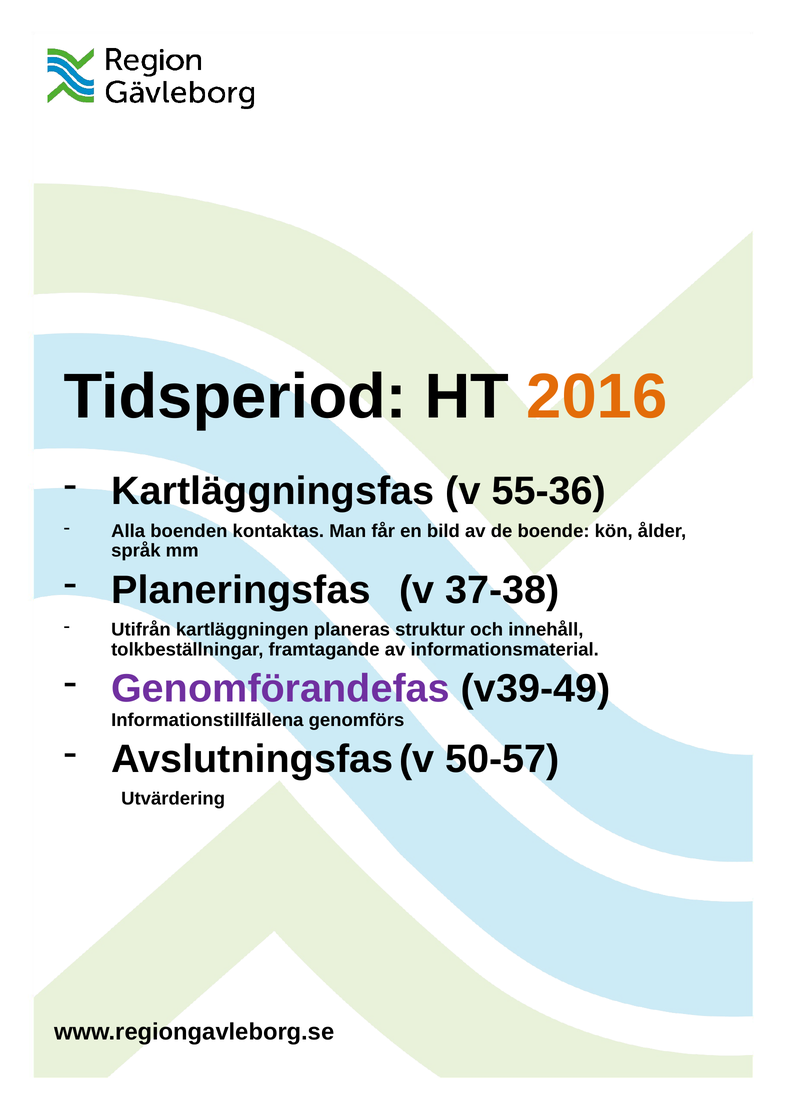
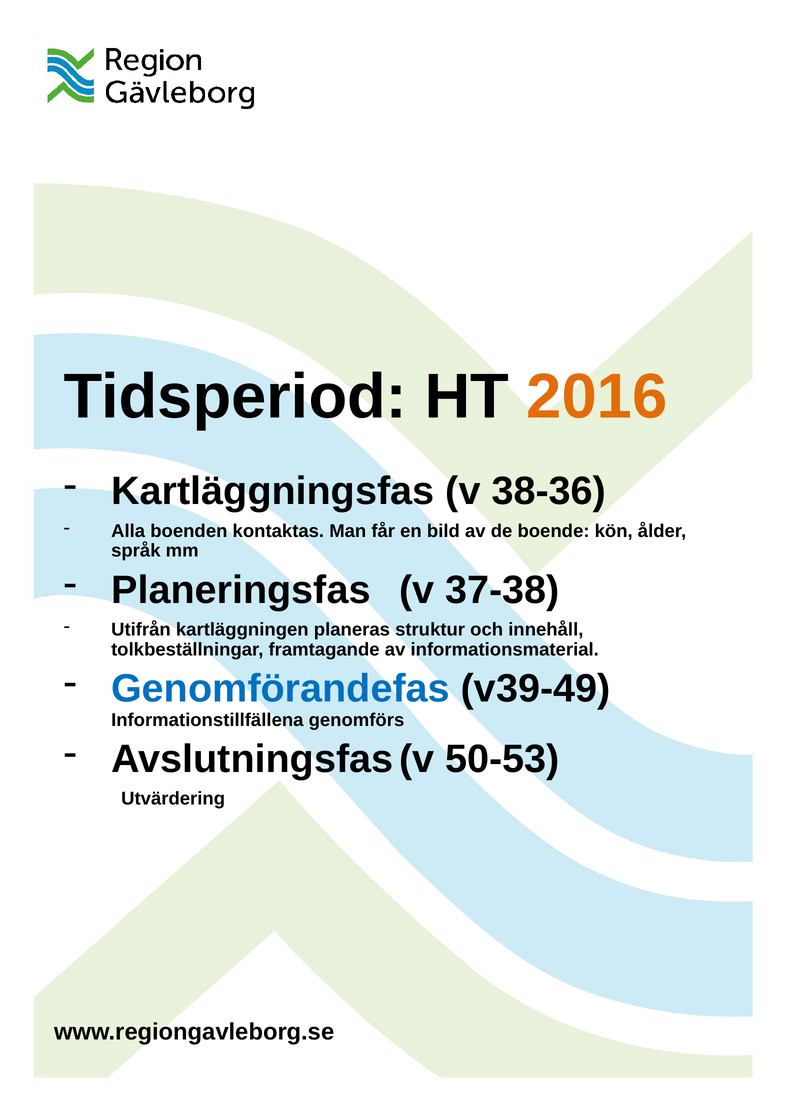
55-36: 55-36 -> 38-36
Genomförandefas colour: purple -> blue
50-57: 50-57 -> 50-53
